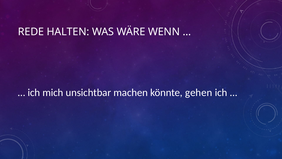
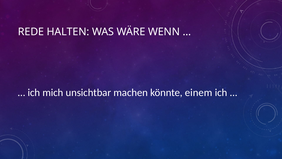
gehen: gehen -> einem
